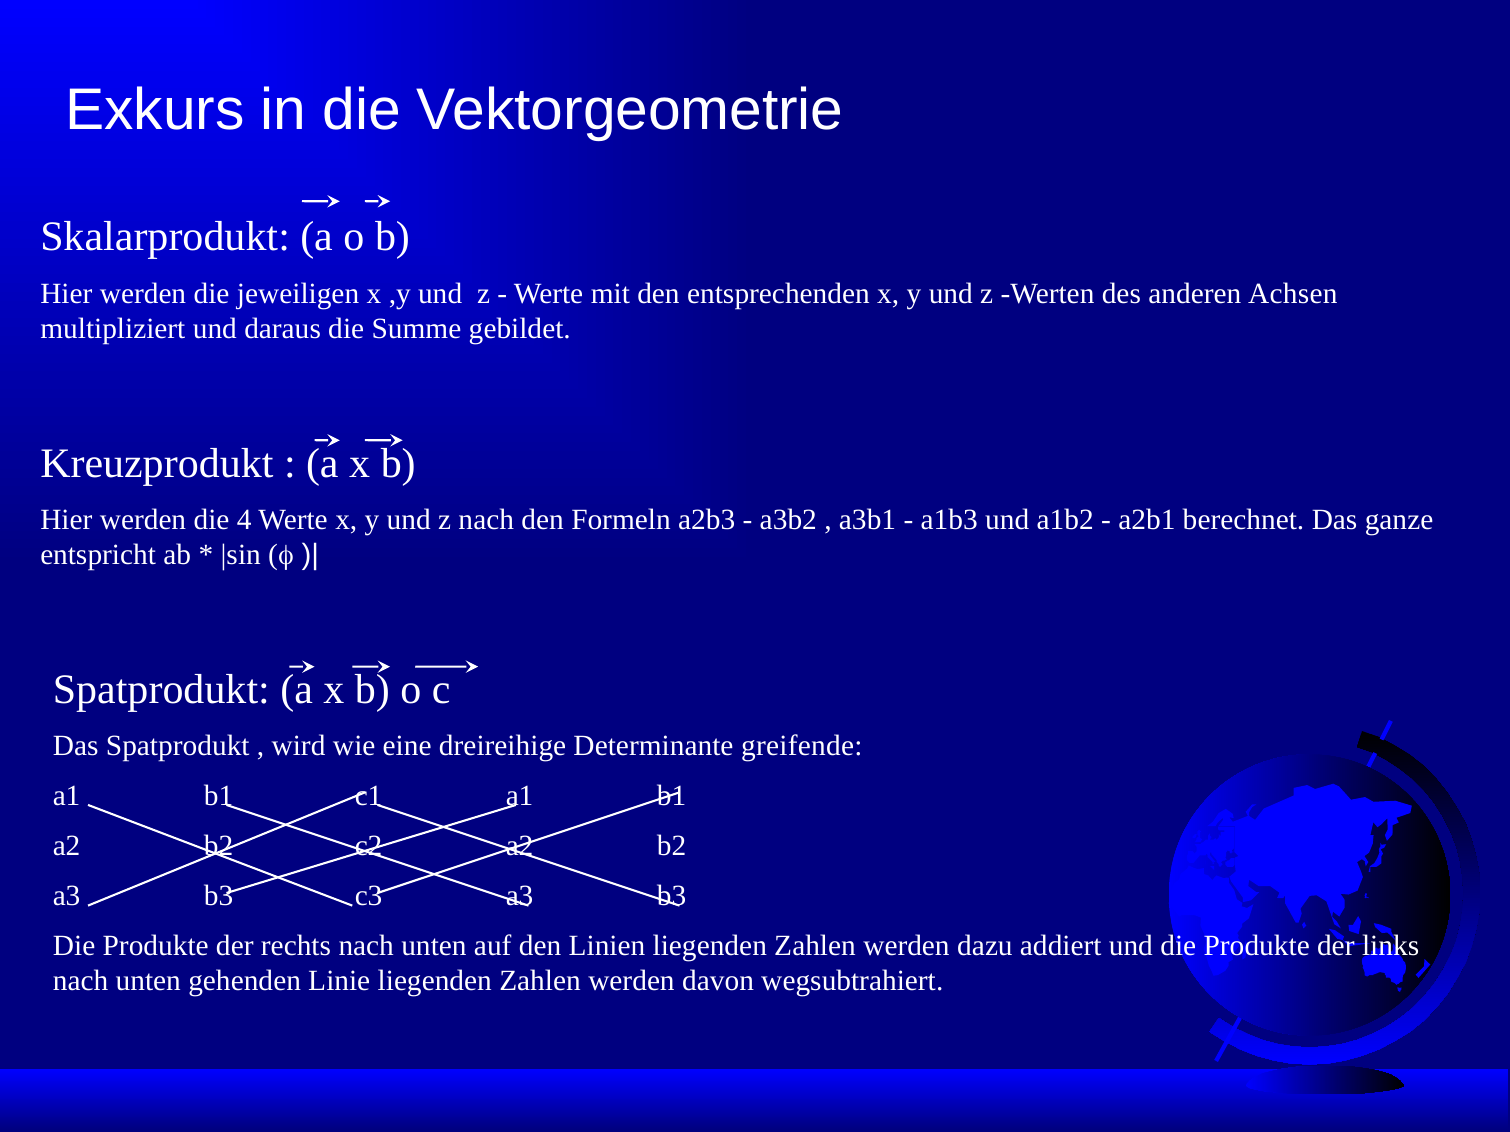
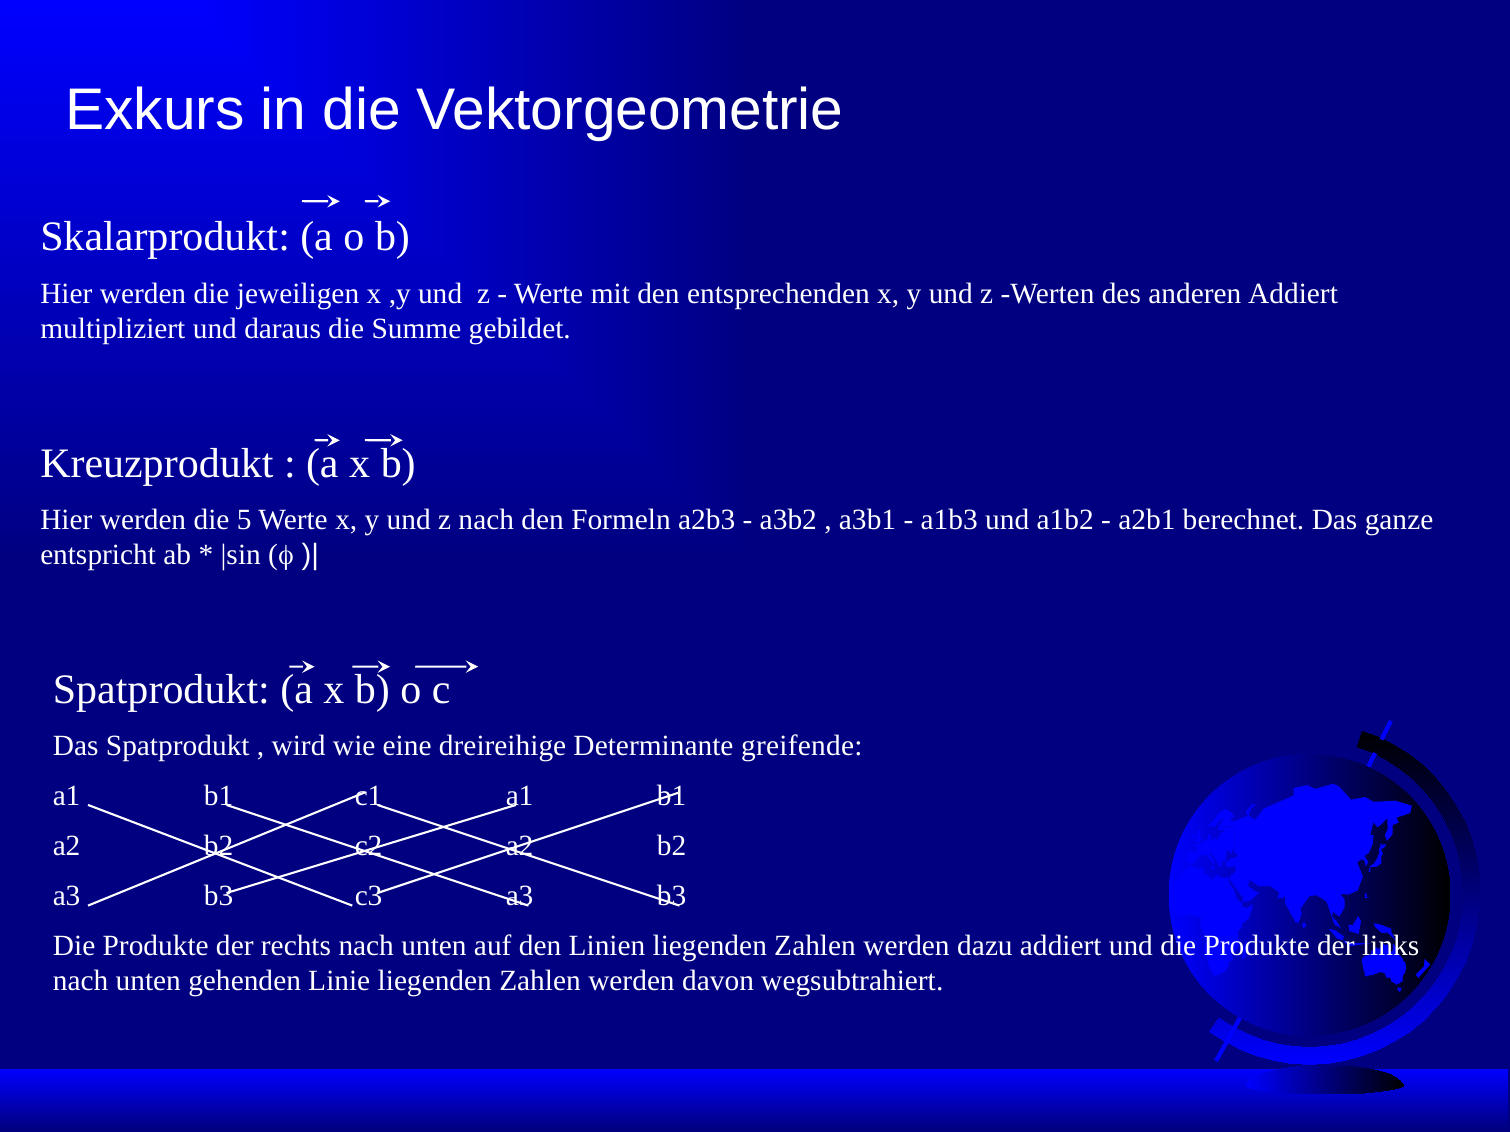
anderen Achsen: Achsen -> Addiert
4: 4 -> 5
